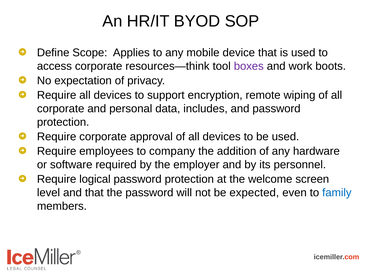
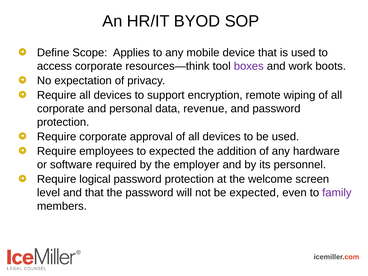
includes: includes -> revenue
to company: company -> expected
family colour: blue -> purple
